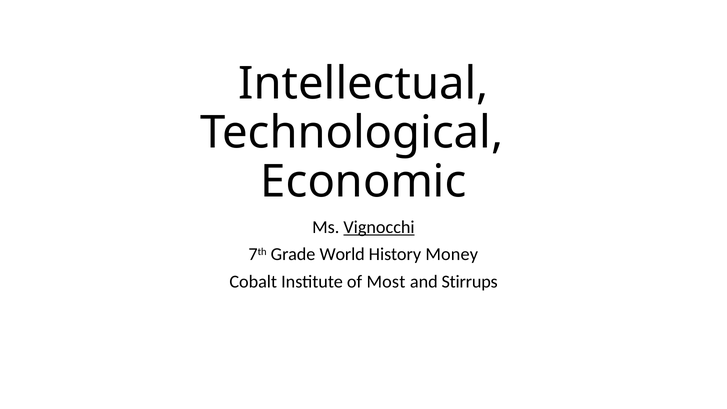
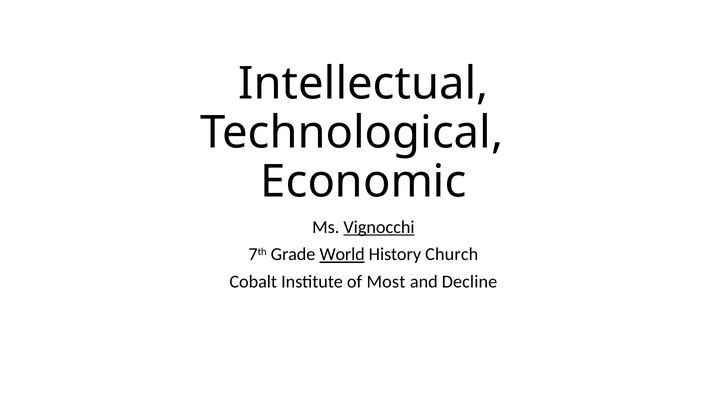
World underline: none -> present
Money: Money -> Church
Stirrups: Stirrups -> Decline
